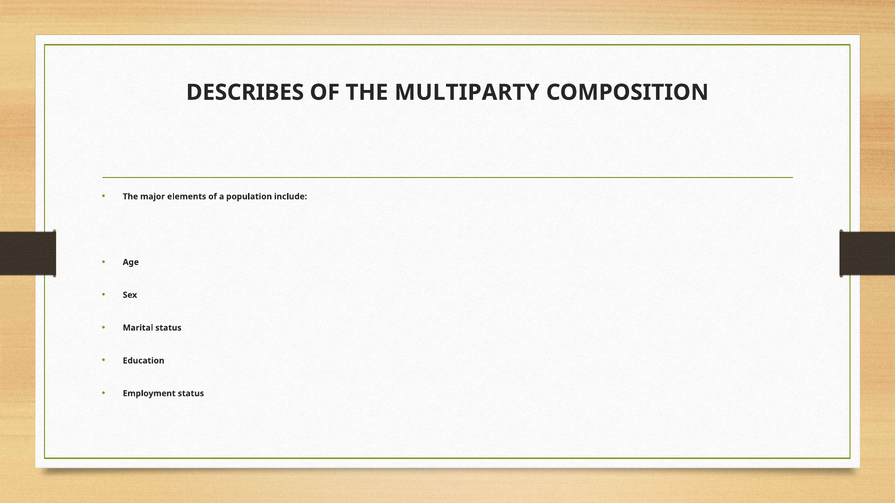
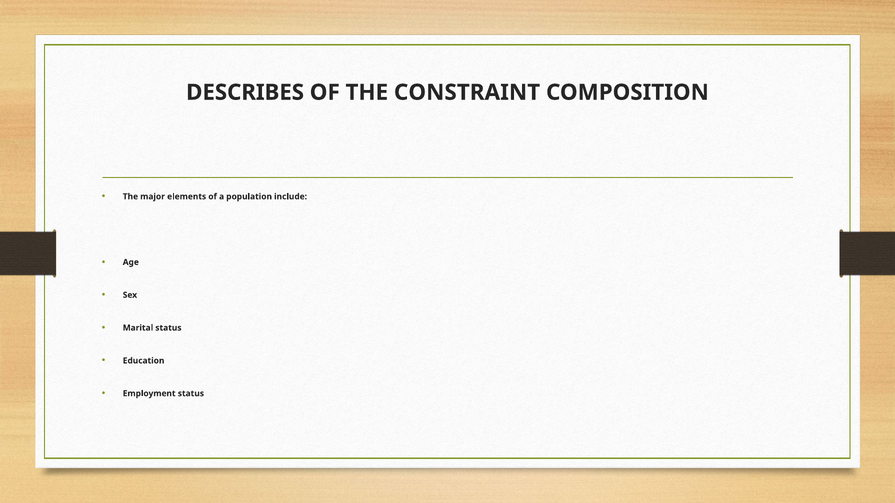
MULTIPARTY: MULTIPARTY -> CONSTRAINT
